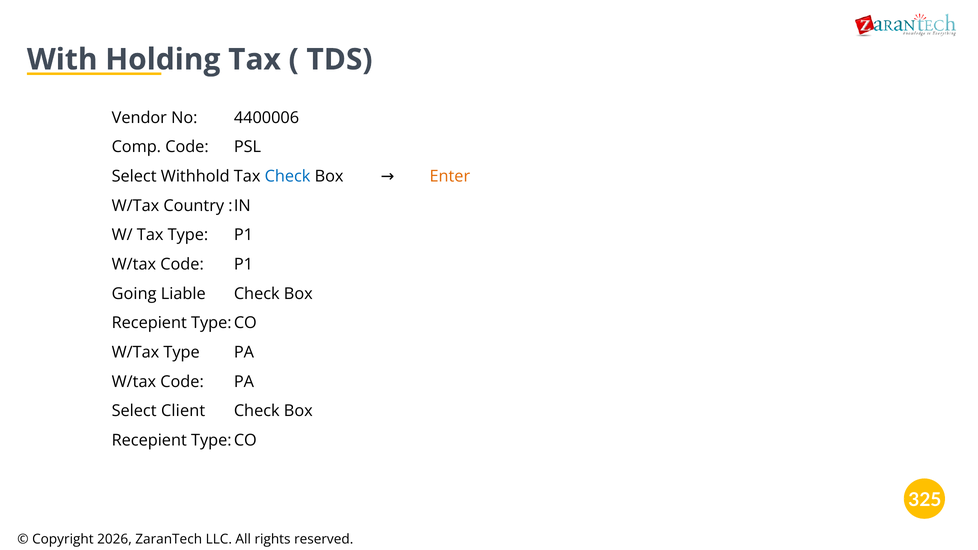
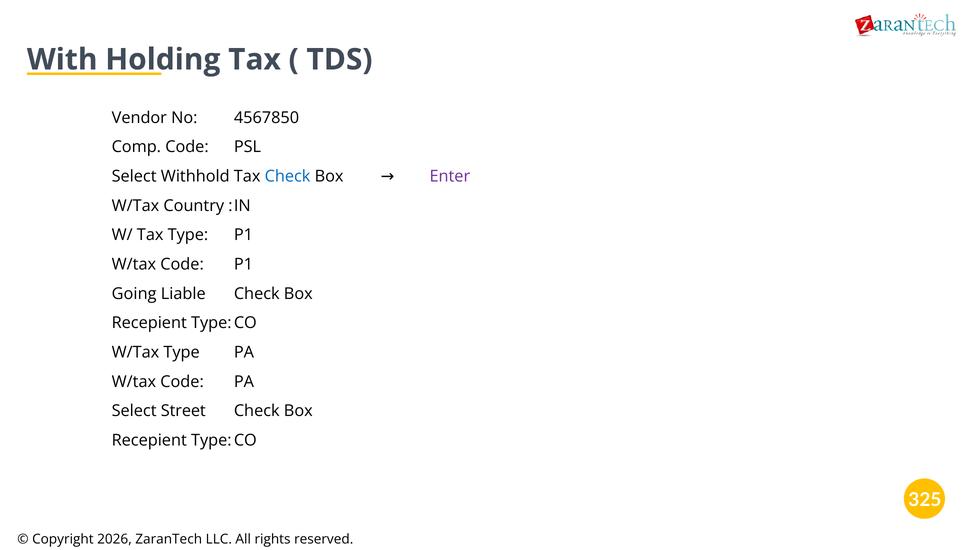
4400006: 4400006 -> 4567850
Enter colour: orange -> purple
Client: Client -> Street
